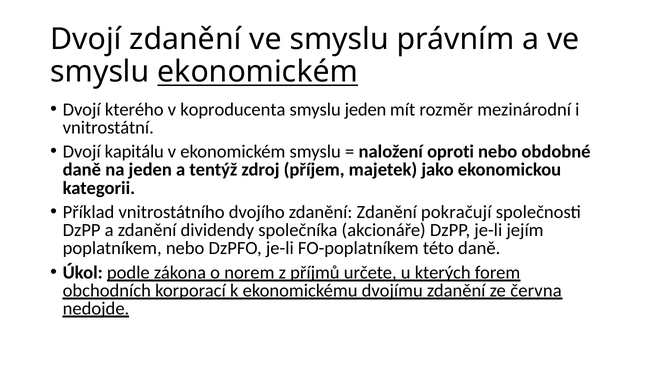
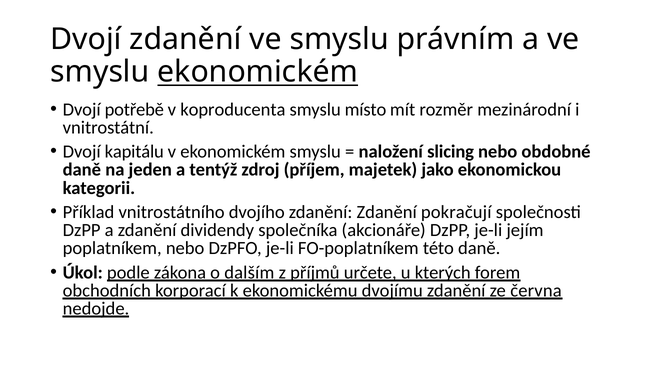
kterého: kterého -> potřebě
smyslu jeden: jeden -> místo
oproti: oproti -> slicing
norem: norem -> dalším
